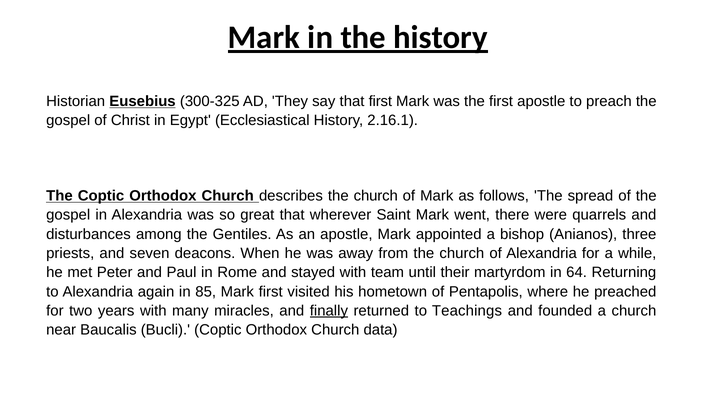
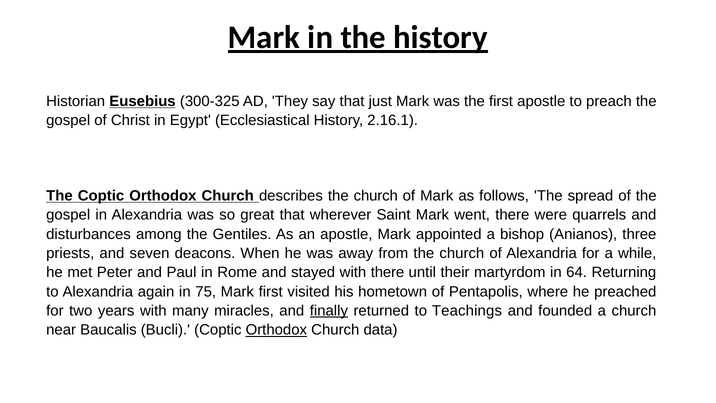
that first: first -> just
with team: team -> there
85: 85 -> 75
Orthodox at (276, 330) underline: none -> present
